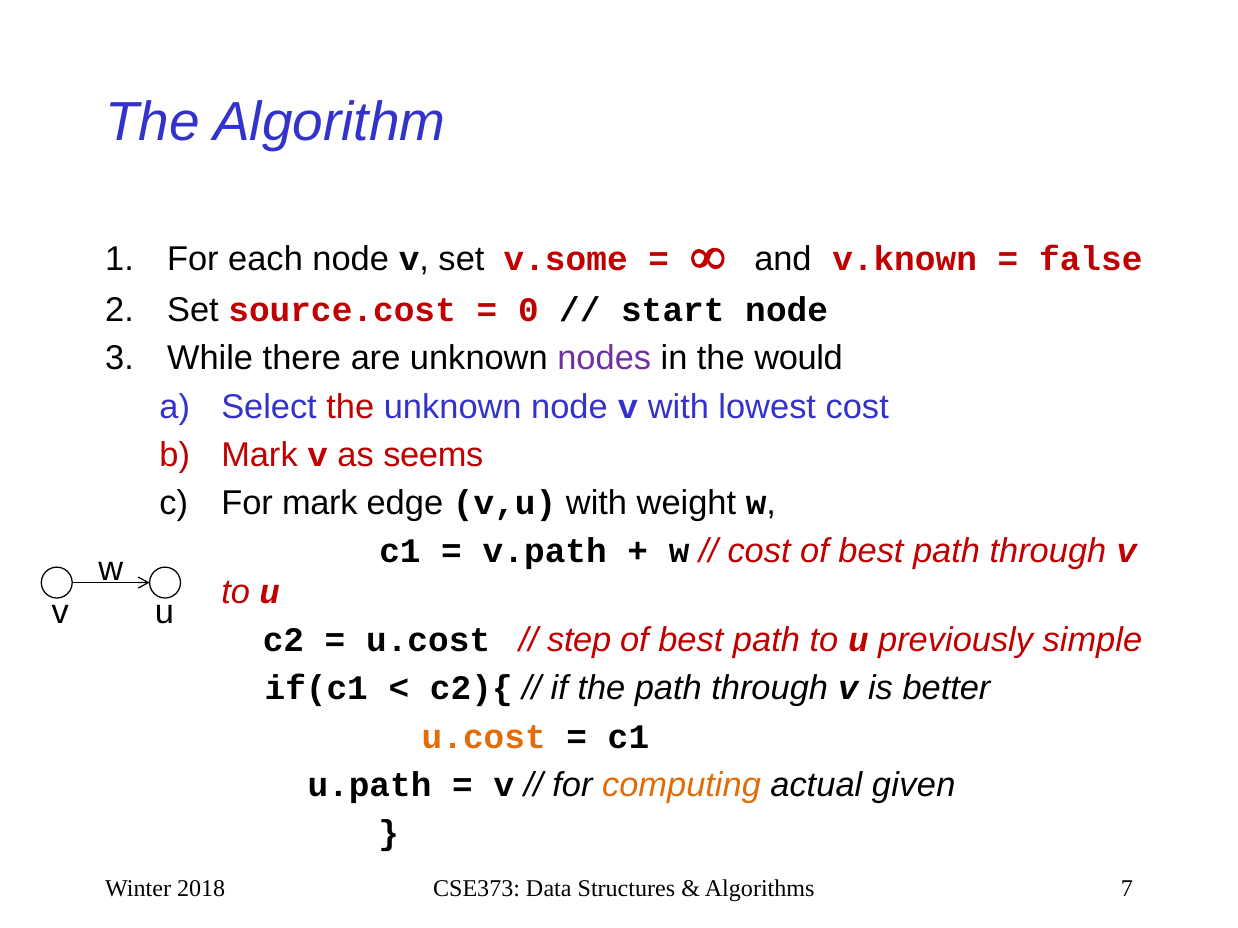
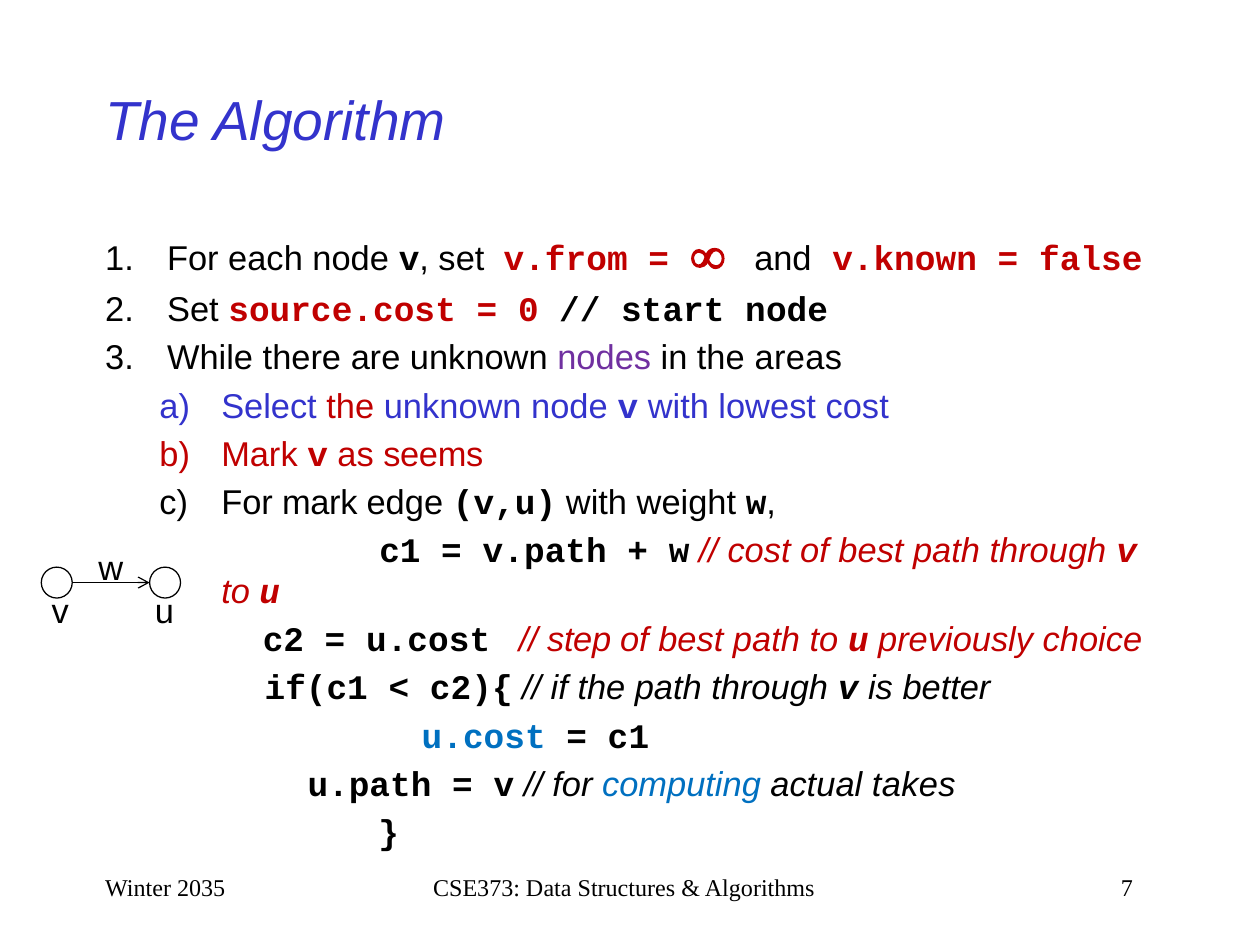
v.some: v.some -> v.from
would: would -> areas
simple: simple -> choice
u.cost at (484, 737) colour: orange -> blue
computing colour: orange -> blue
given: given -> takes
2018: 2018 -> 2035
